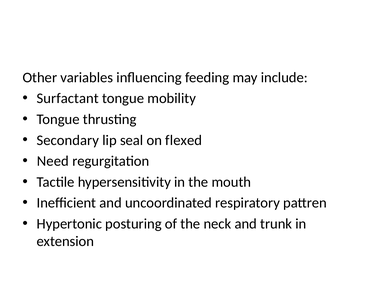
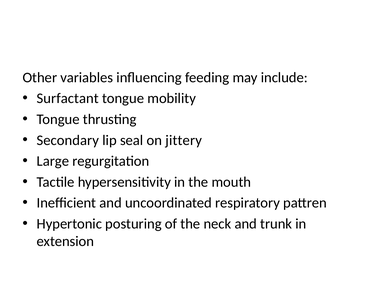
flexed: flexed -> jittery
Need: Need -> Large
